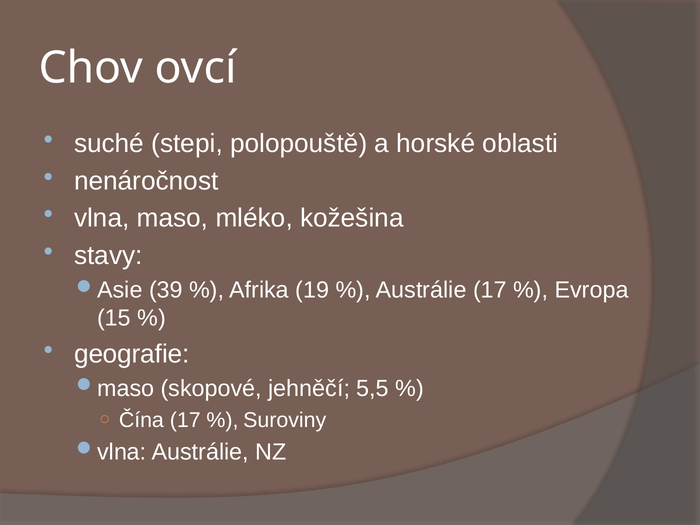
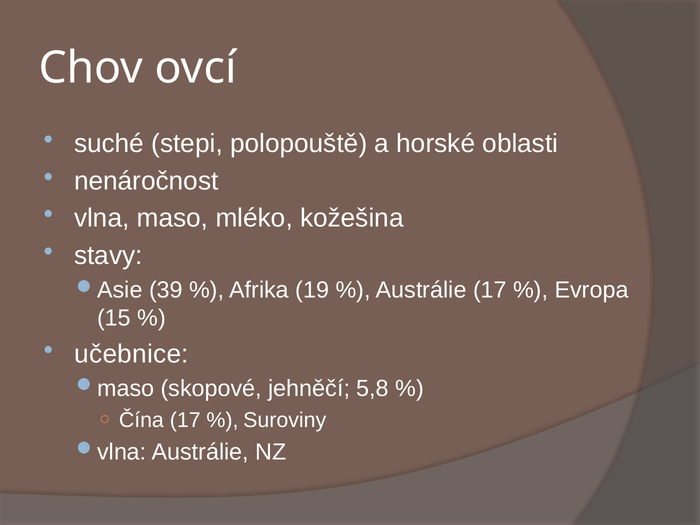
geografie: geografie -> učebnice
5,5: 5,5 -> 5,8
